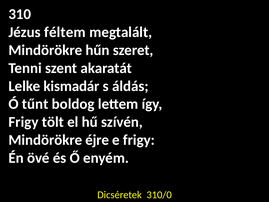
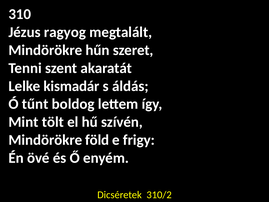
féltem: féltem -> ragyog
Frigy at (24, 122): Frigy -> Mint
éjre: éjre -> föld
310/0: 310/0 -> 310/2
